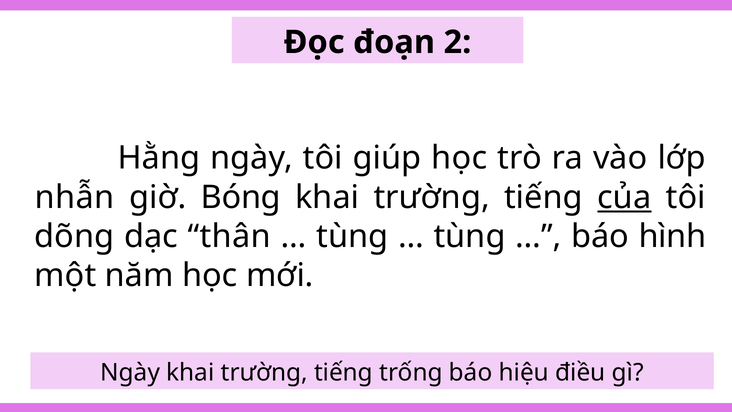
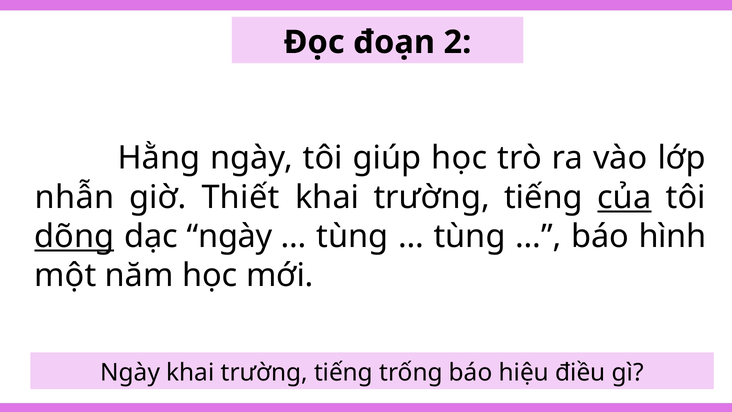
Bóng: Bóng -> Thiết
dõng underline: none -> present
dạc thân: thân -> ngày
